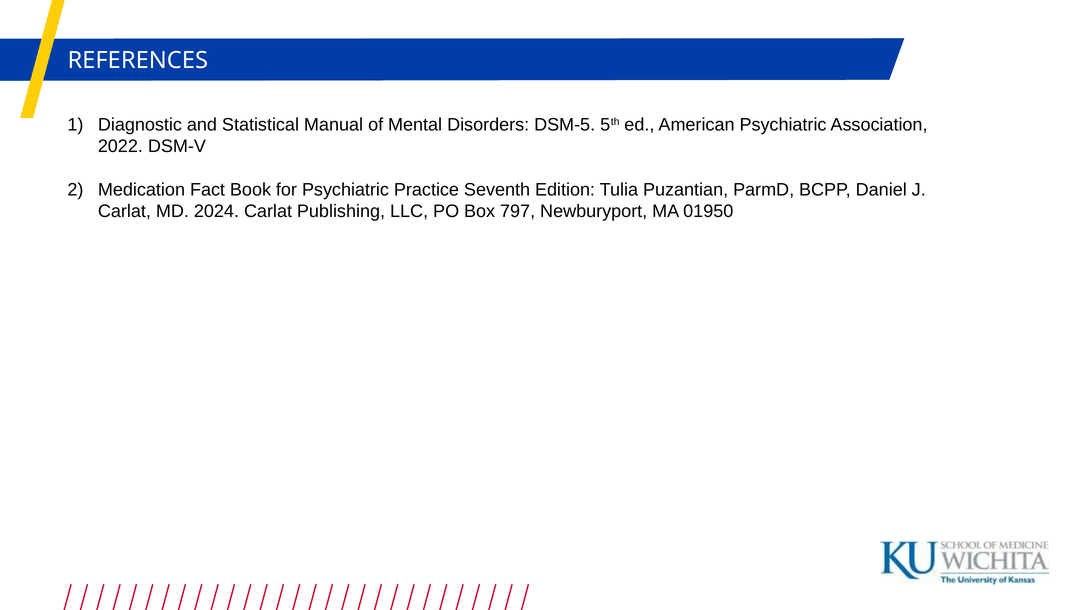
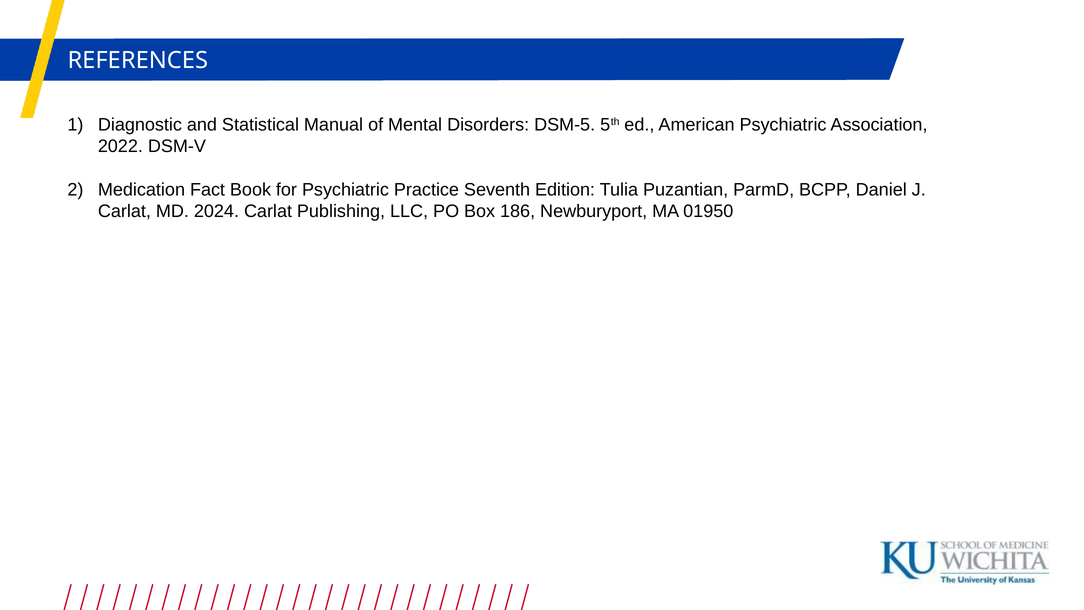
797: 797 -> 186
